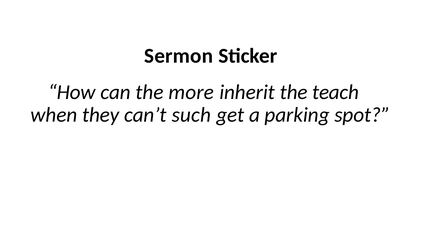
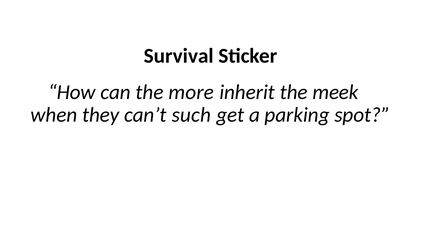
Sermon: Sermon -> Survival
teach: teach -> meek
